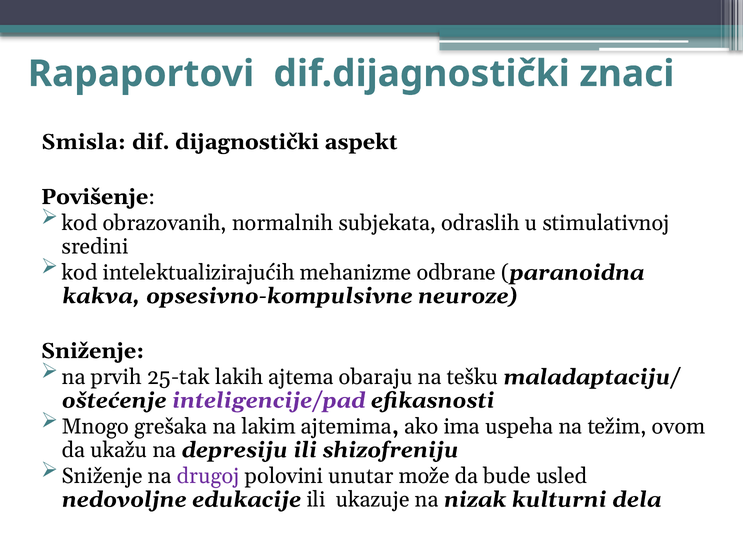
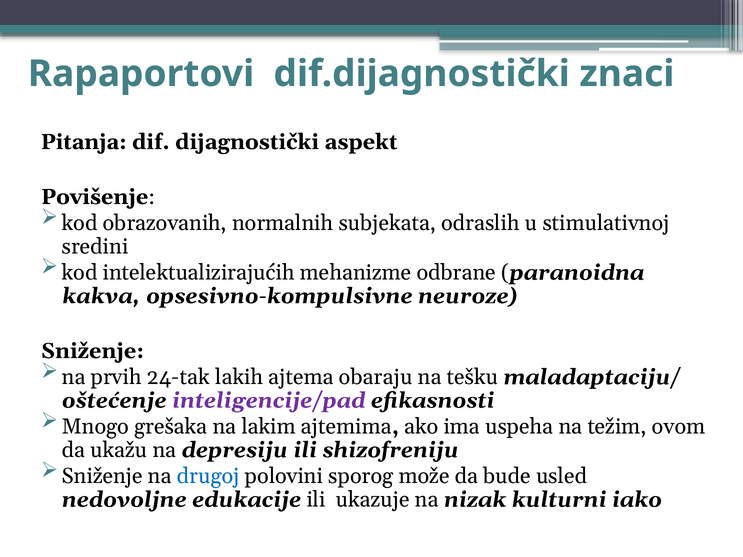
Smisla: Smisla -> Pitanja
25-tak: 25-tak -> 24-tak
drugoj colour: purple -> blue
unutar: unutar -> sporog
dela: dela -> iako
